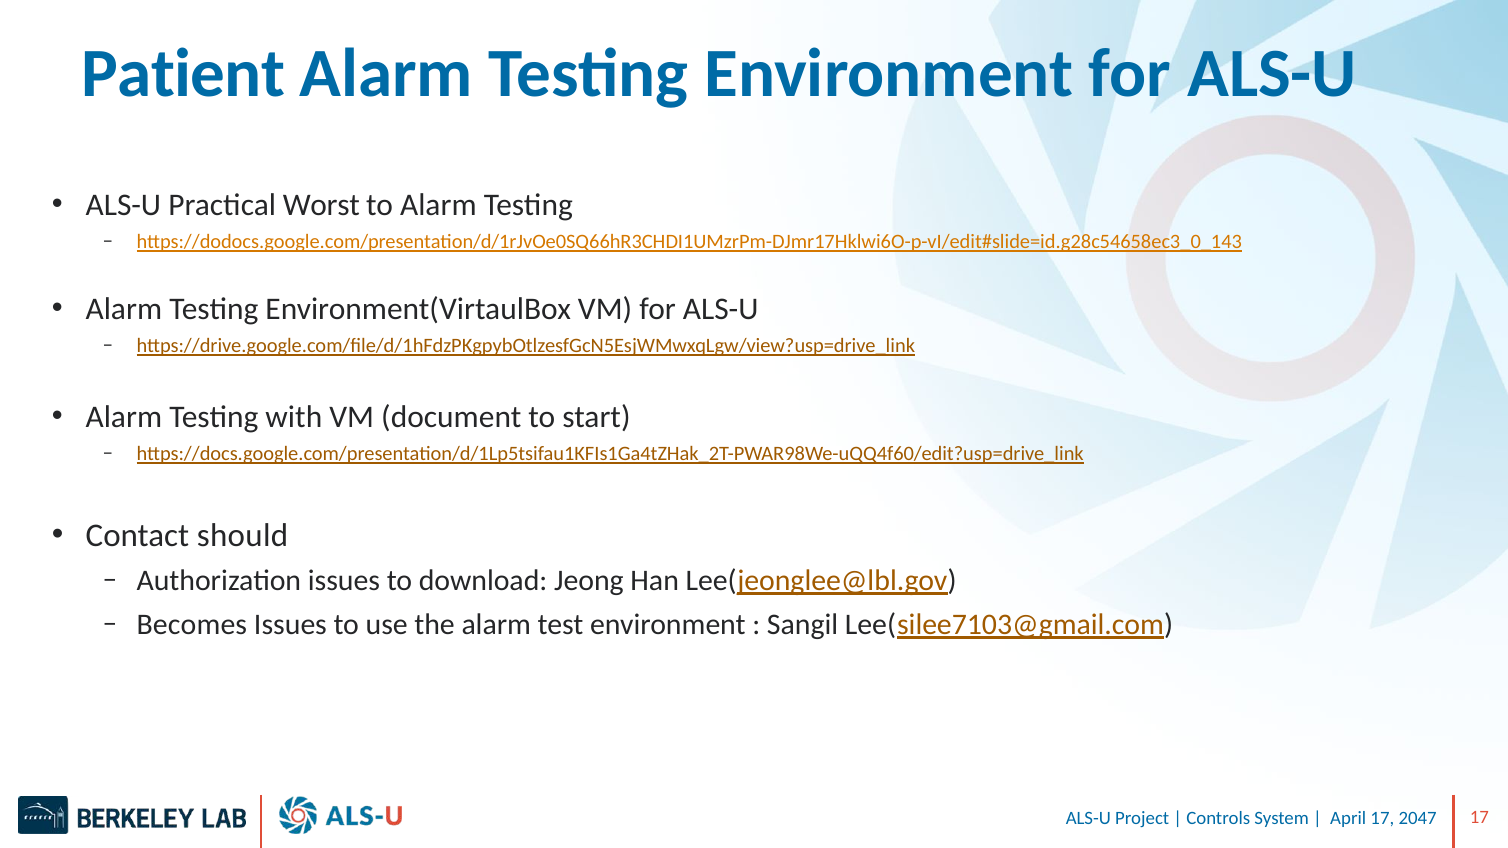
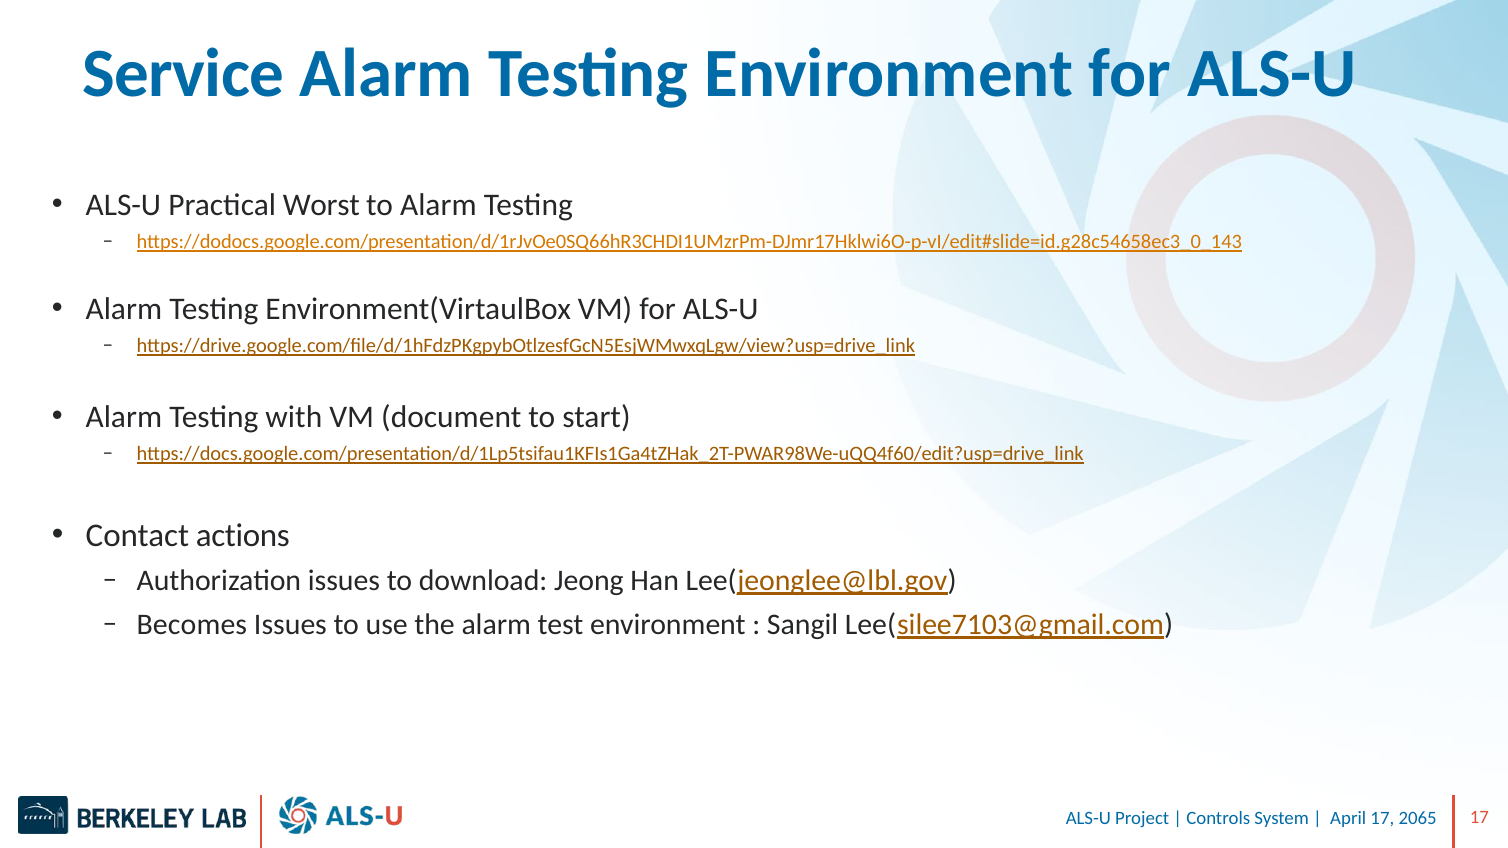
Patient: Patient -> Service
should: should -> actions
2047: 2047 -> 2065
